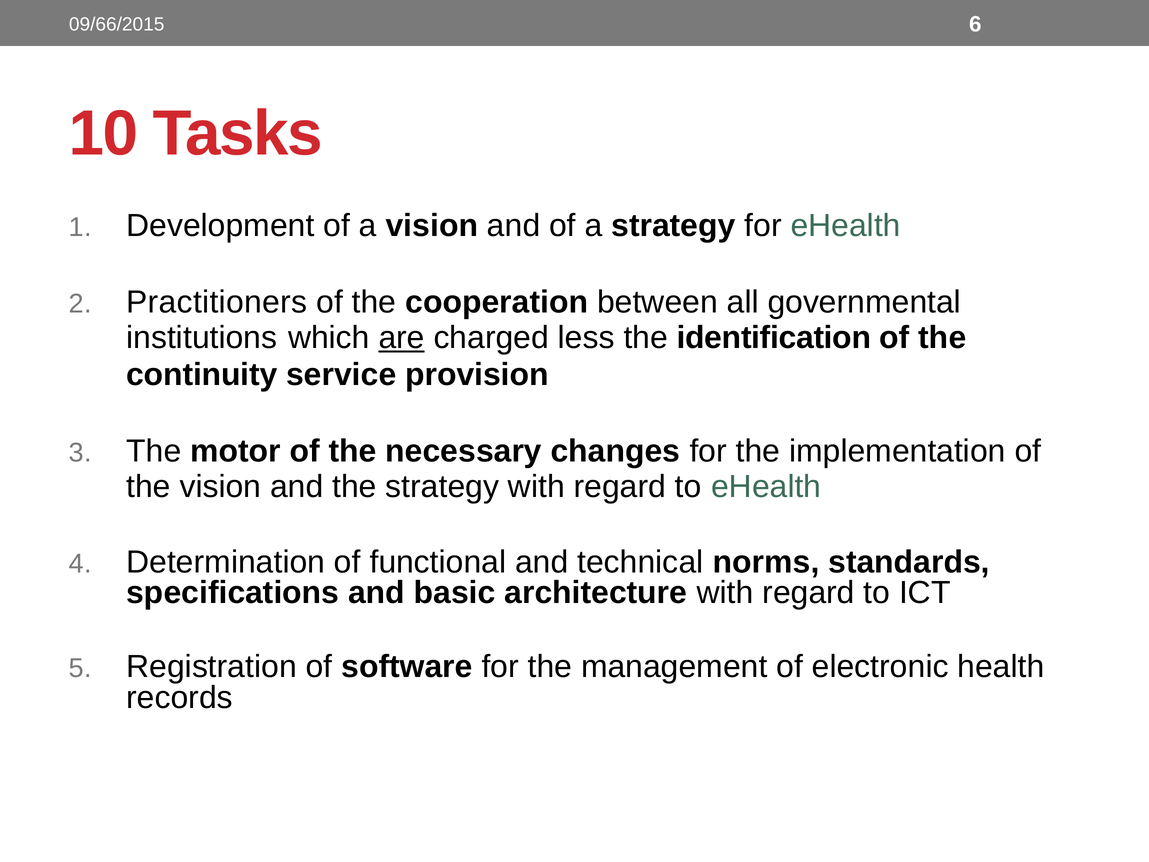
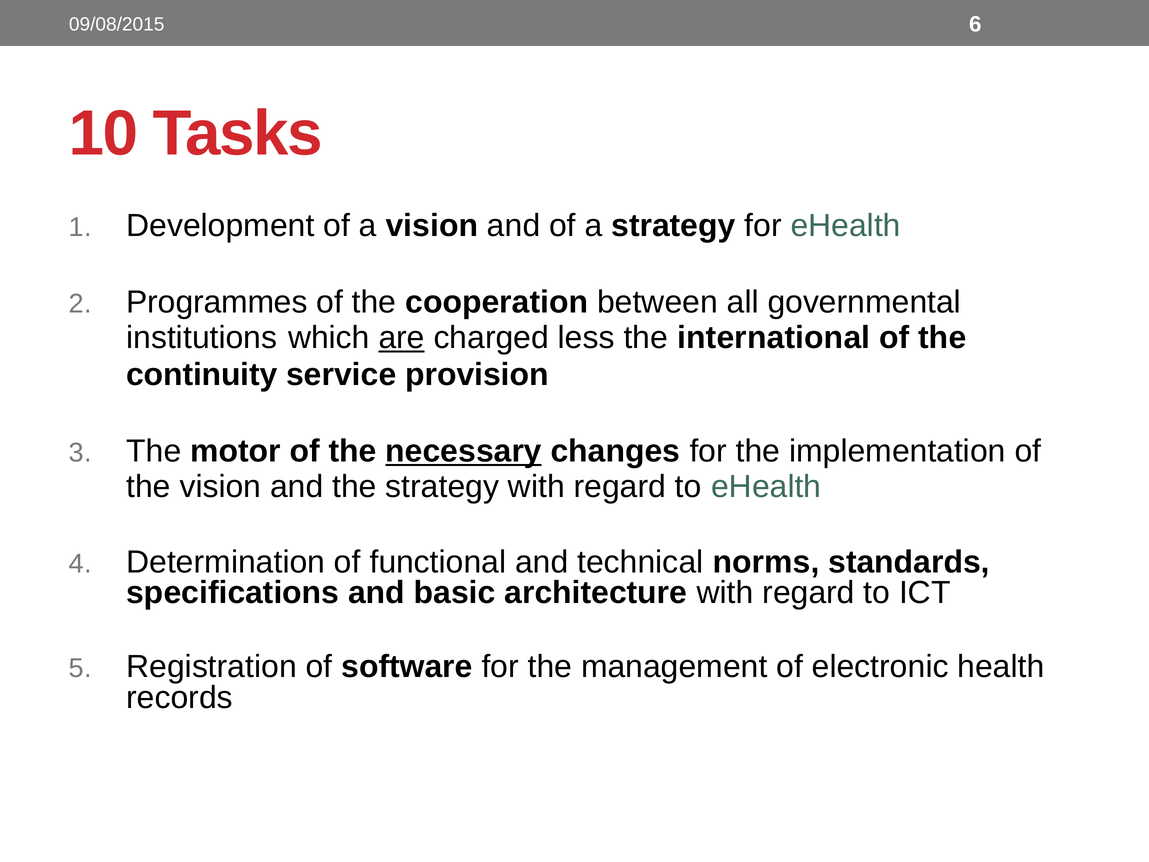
09/66/2015: 09/66/2015 -> 09/08/2015
Practitioners: Practitioners -> Programmes
identification: identification -> international
necessary underline: none -> present
